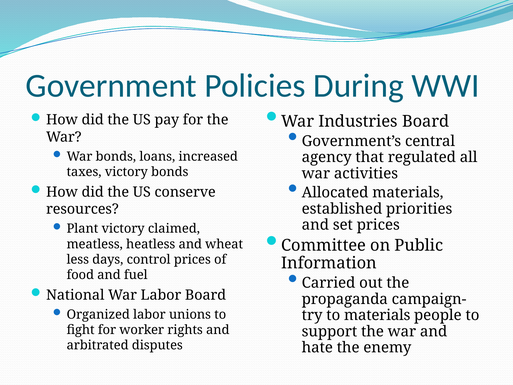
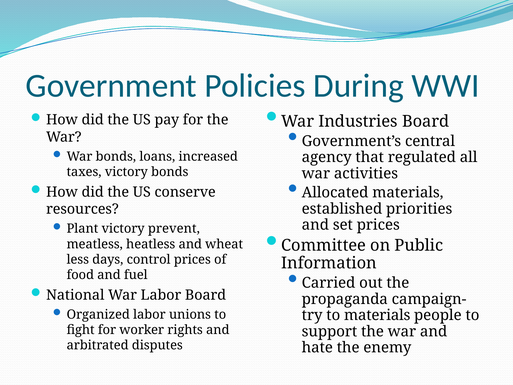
claimed: claimed -> prevent
